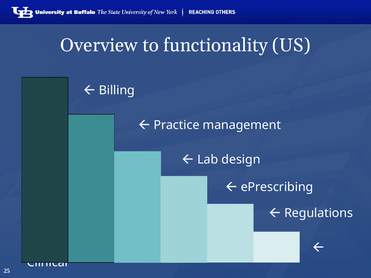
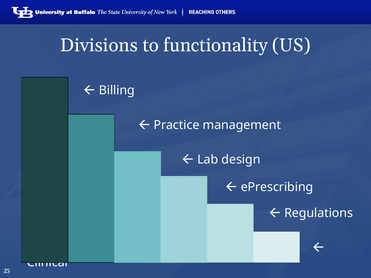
Overview: Overview -> Divisions
